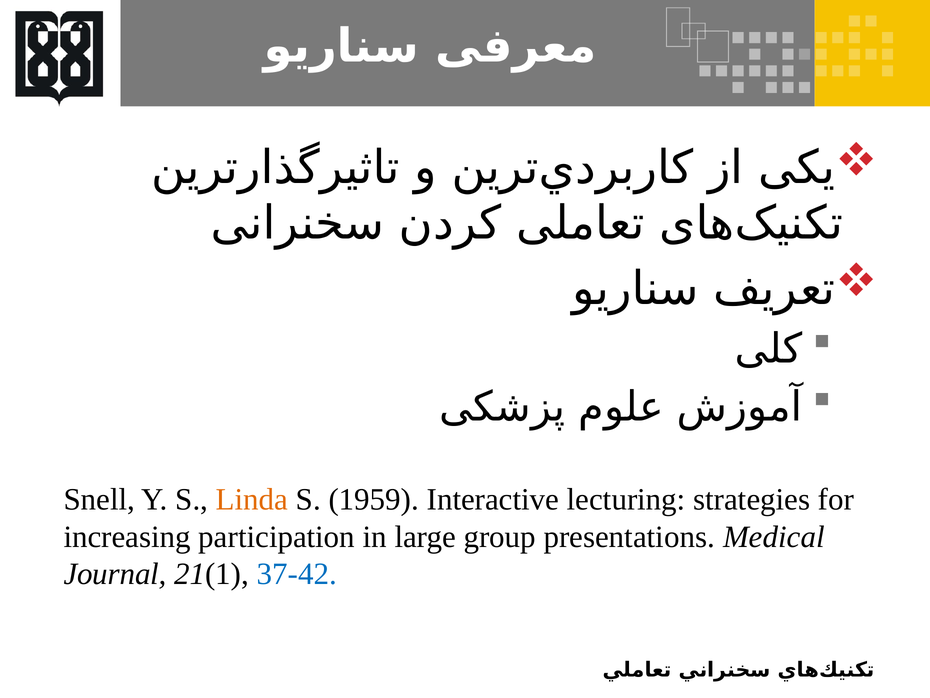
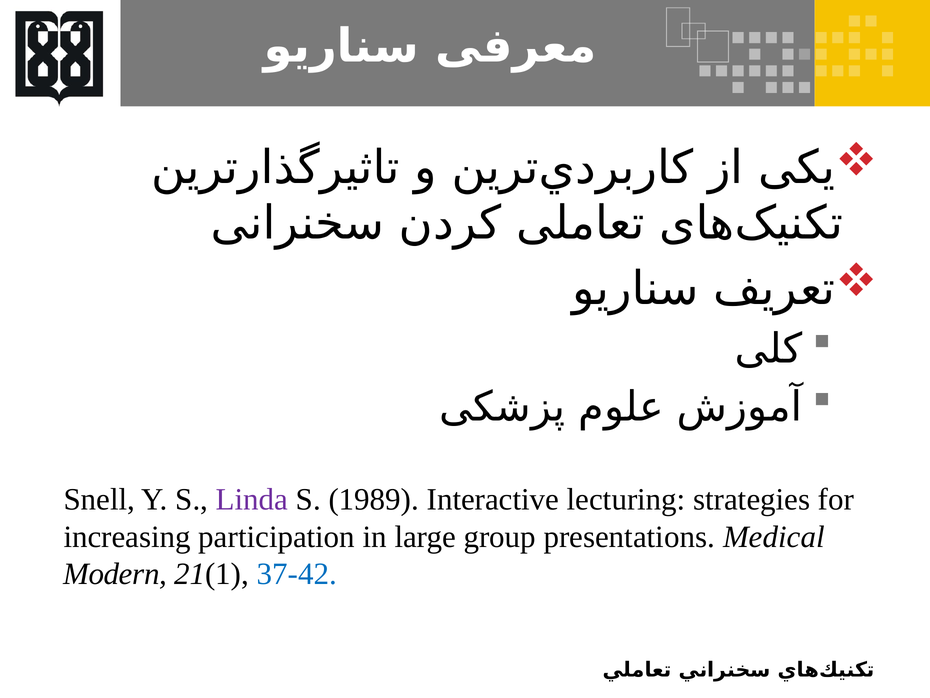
Linda colour: orange -> purple
1959: 1959 -> 1989
Journal: Journal -> Modern
